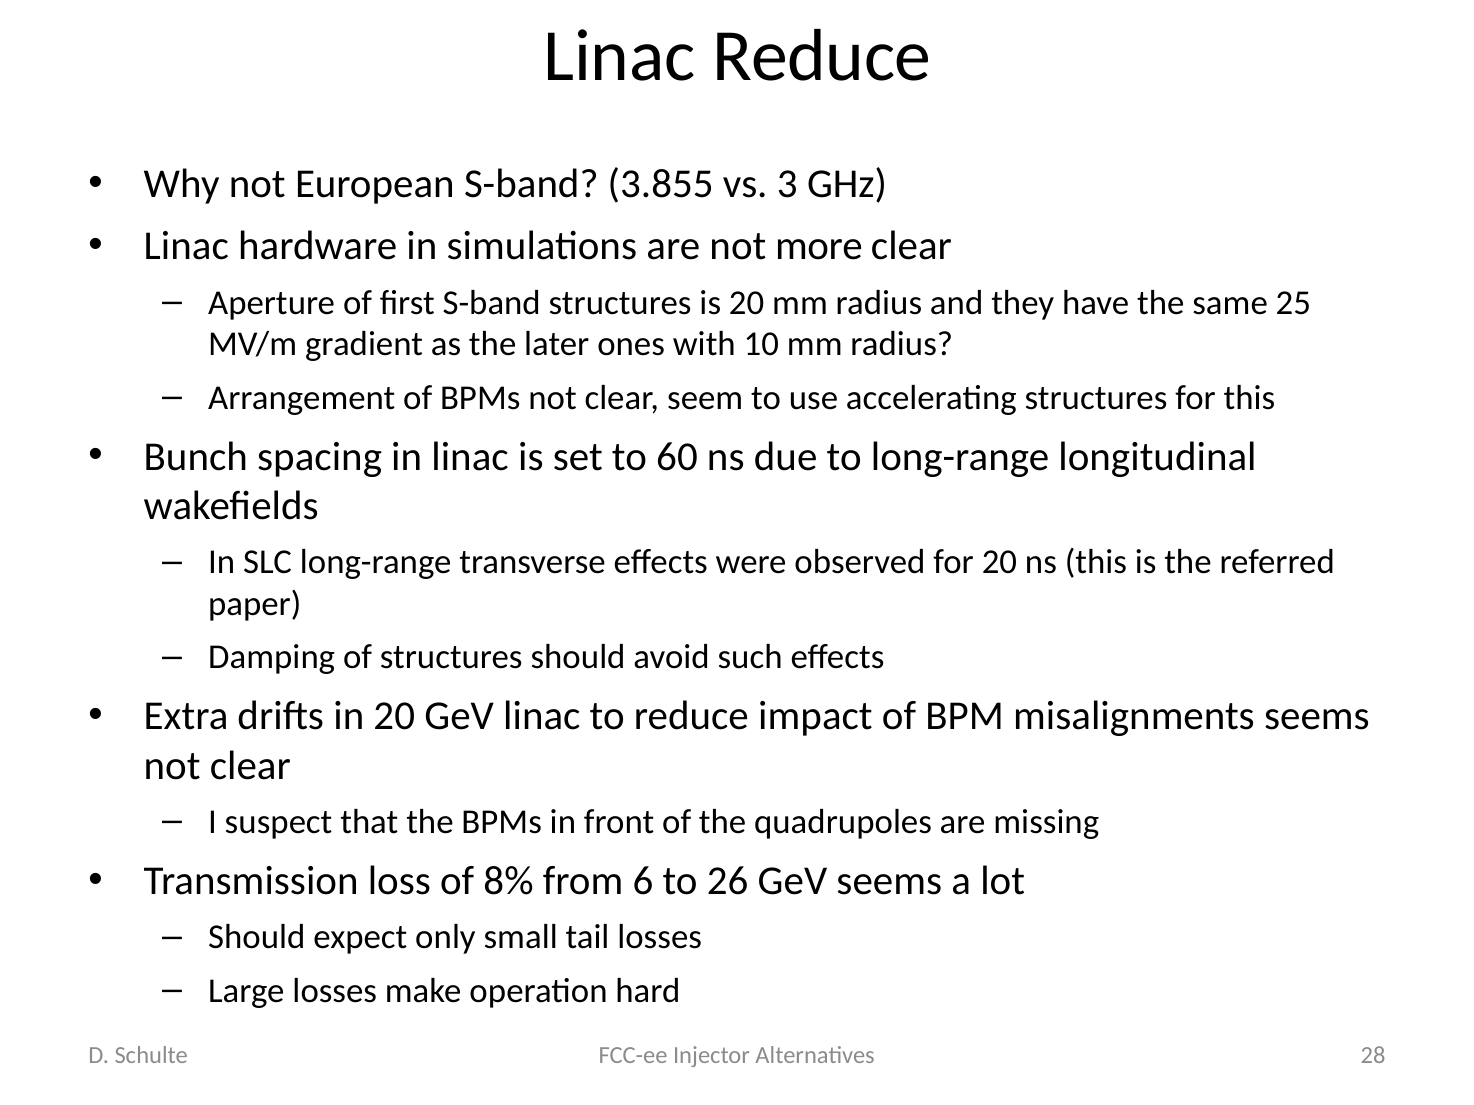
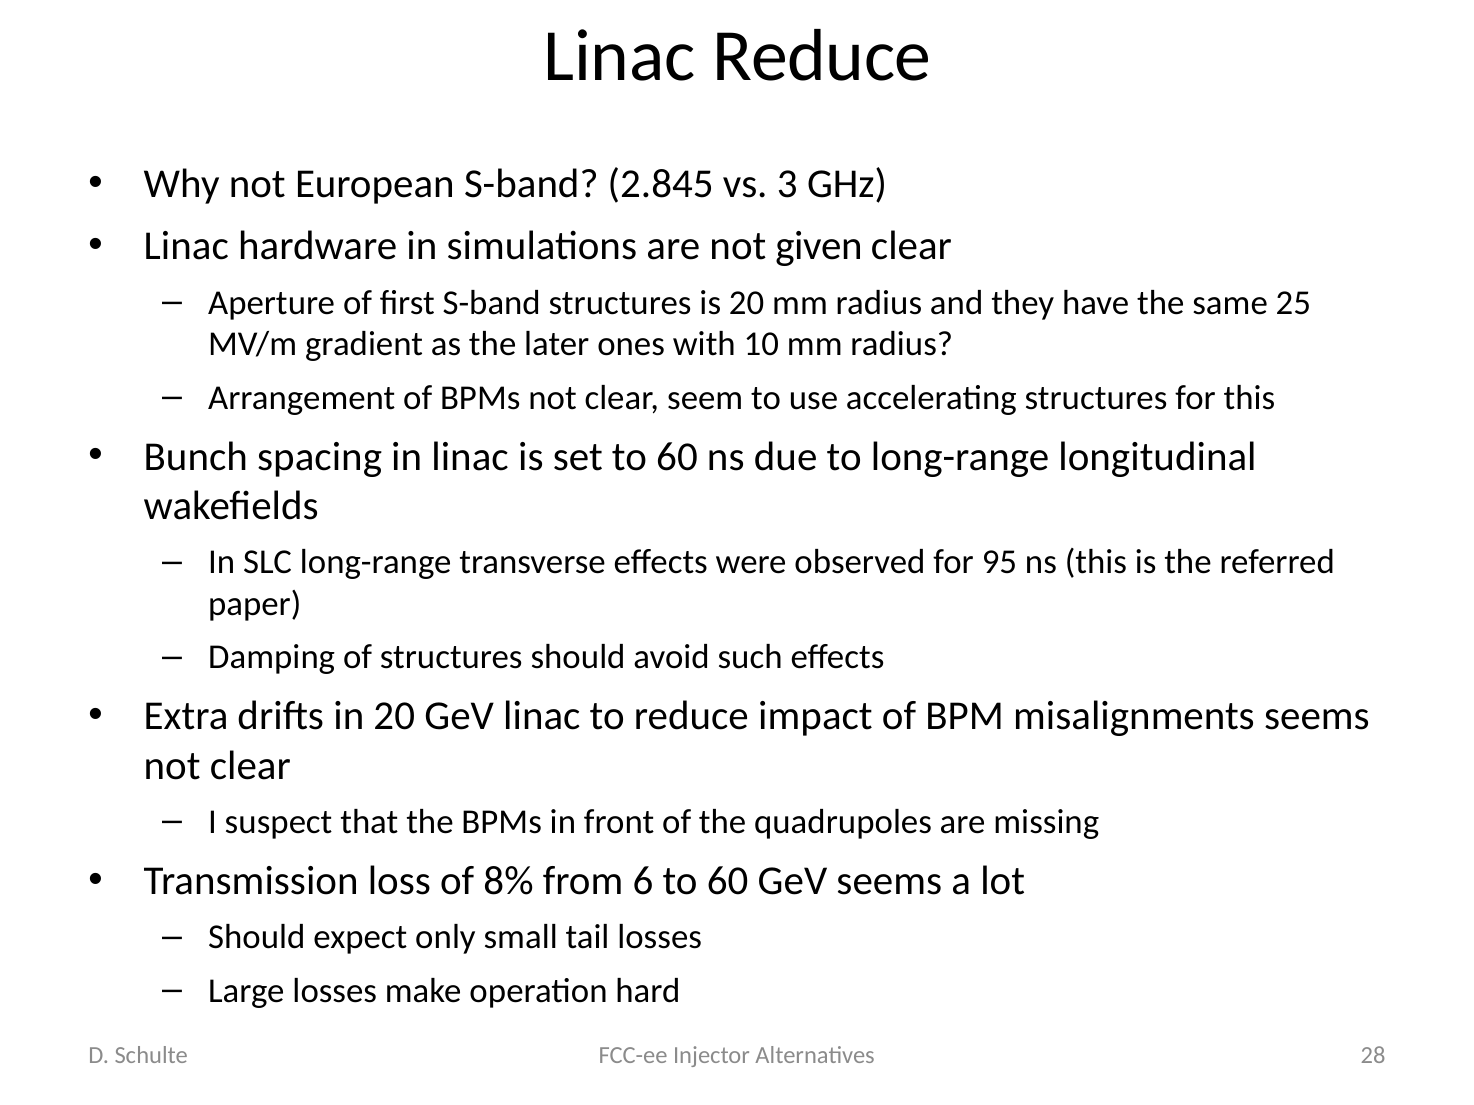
3.855: 3.855 -> 2.845
more: more -> given
for 20: 20 -> 95
6 to 26: 26 -> 60
